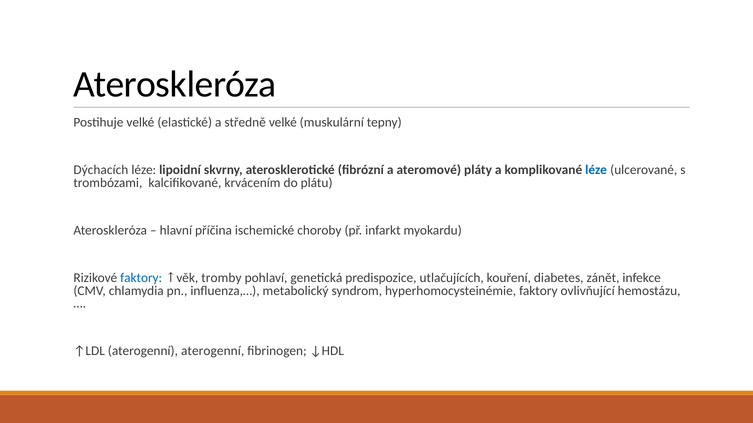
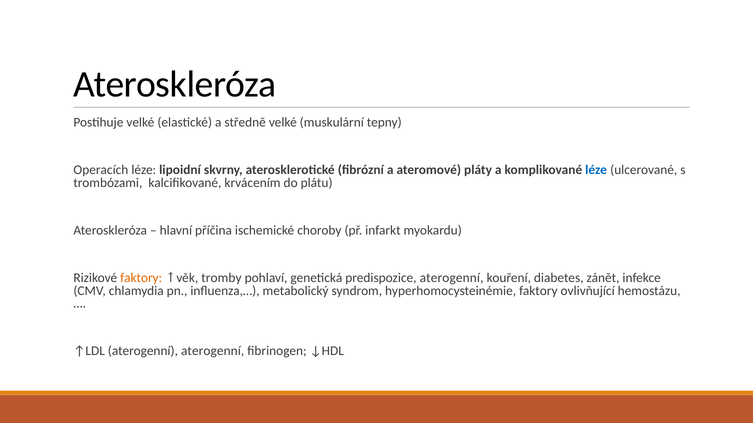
Dýchacích: Dýchacích -> Operacích
faktory at (141, 278) colour: blue -> orange
predispozice utlačujících: utlačujících -> aterogenní
